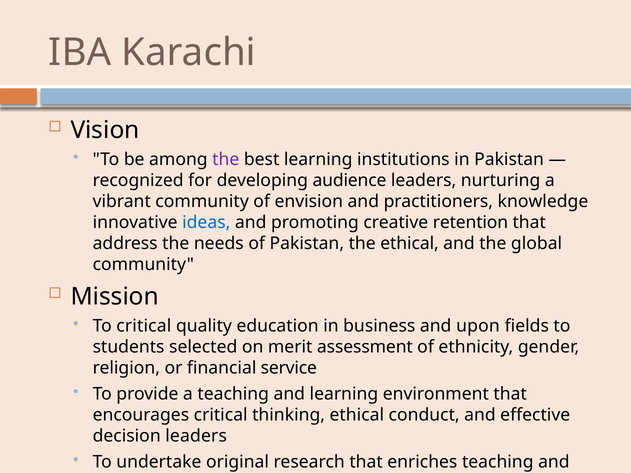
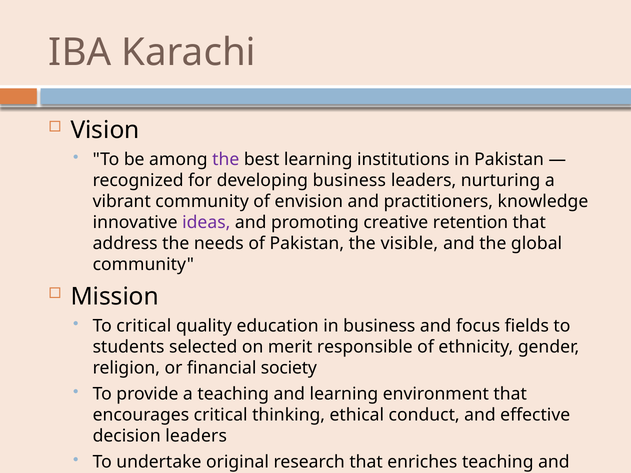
developing audience: audience -> business
ideas colour: blue -> purple
the ethical: ethical -> visible
upon: upon -> focus
assessment: assessment -> responsible
financial service: service -> society
